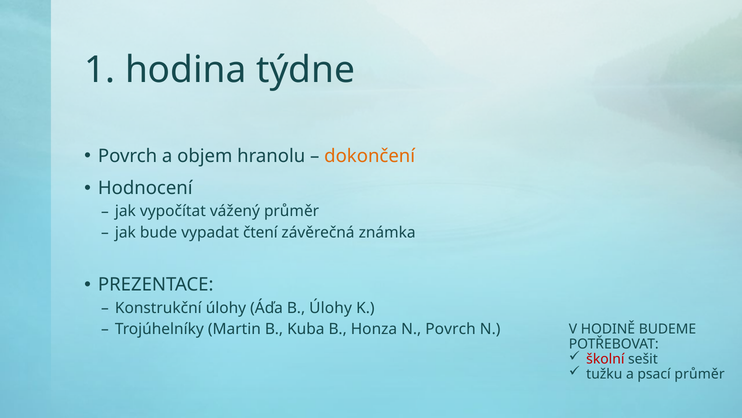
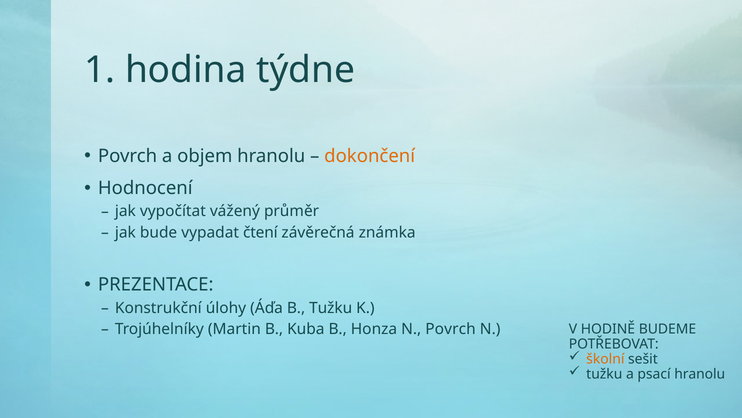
B Úlohy: Úlohy -> Tužku
školní colour: red -> orange
psací průměr: průměr -> hranolu
